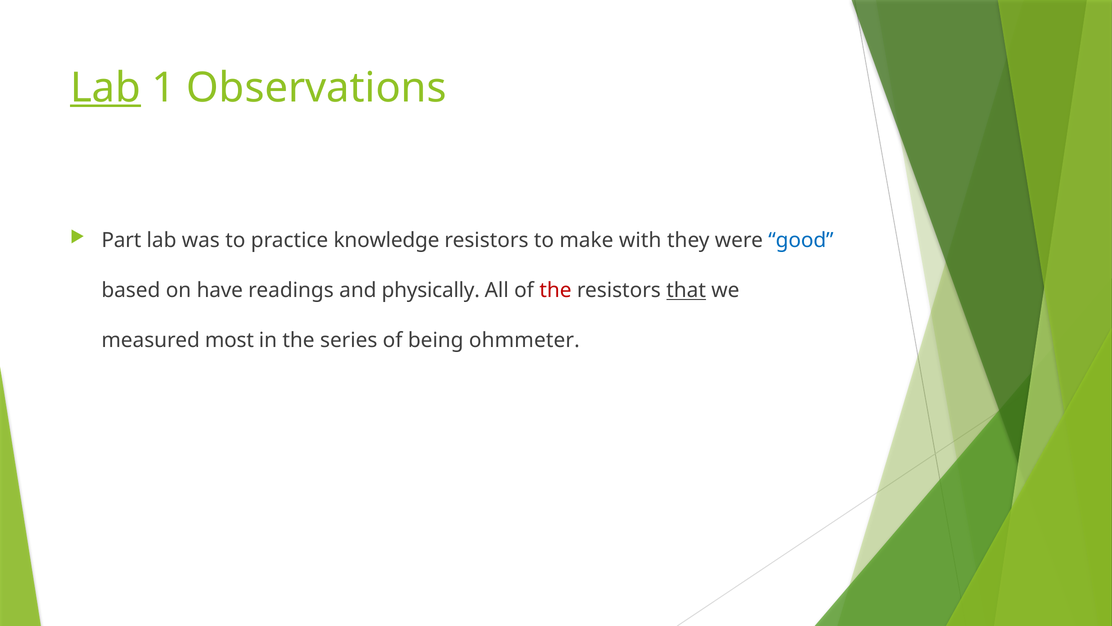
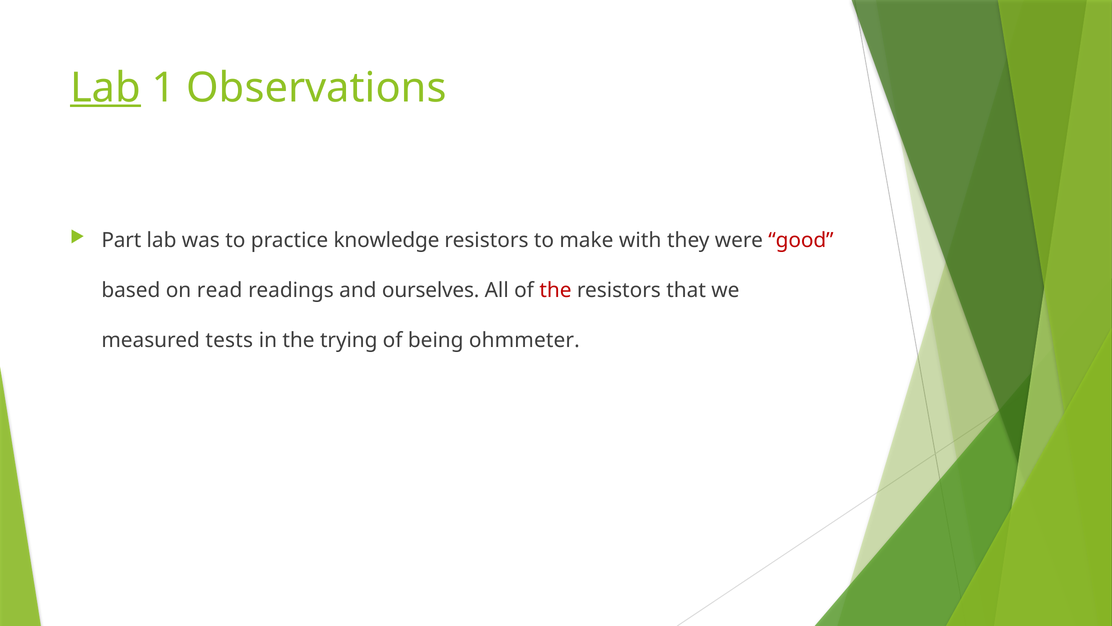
good colour: blue -> red
have: have -> read
physically: physically -> ourselves
that underline: present -> none
most: most -> tests
series: series -> trying
